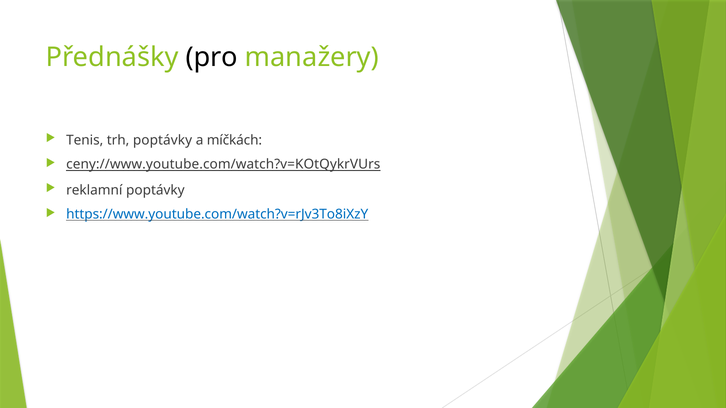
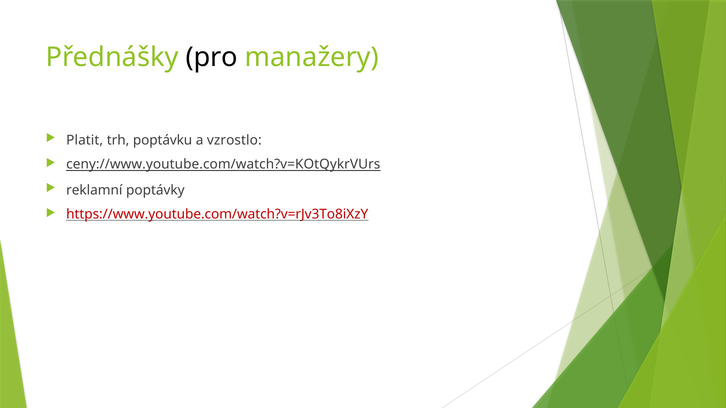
Tenis: Tenis -> Platit
trh poptávky: poptávky -> poptávku
míčkách: míčkách -> vzrostlo
https://www.youtube.com/watch?v=rJv3To8iXzY colour: blue -> red
